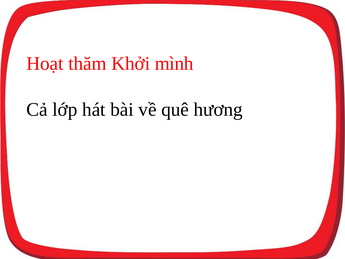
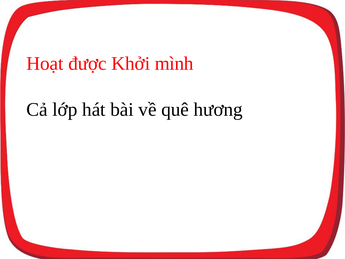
thăm: thăm -> được
